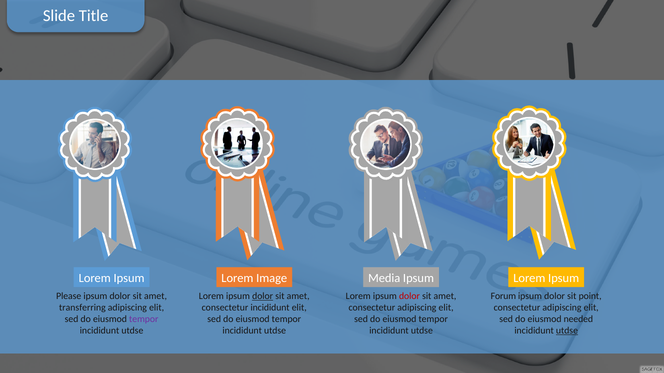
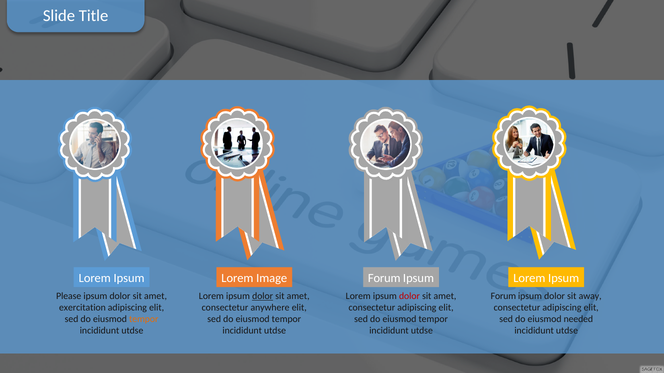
Media at (384, 278): Media -> Forum
point: point -> away
transferring: transferring -> exercitation
consectetur incididunt: incididunt -> anywhere
tempor at (144, 320) colour: purple -> orange
utdse at (567, 331) underline: present -> none
